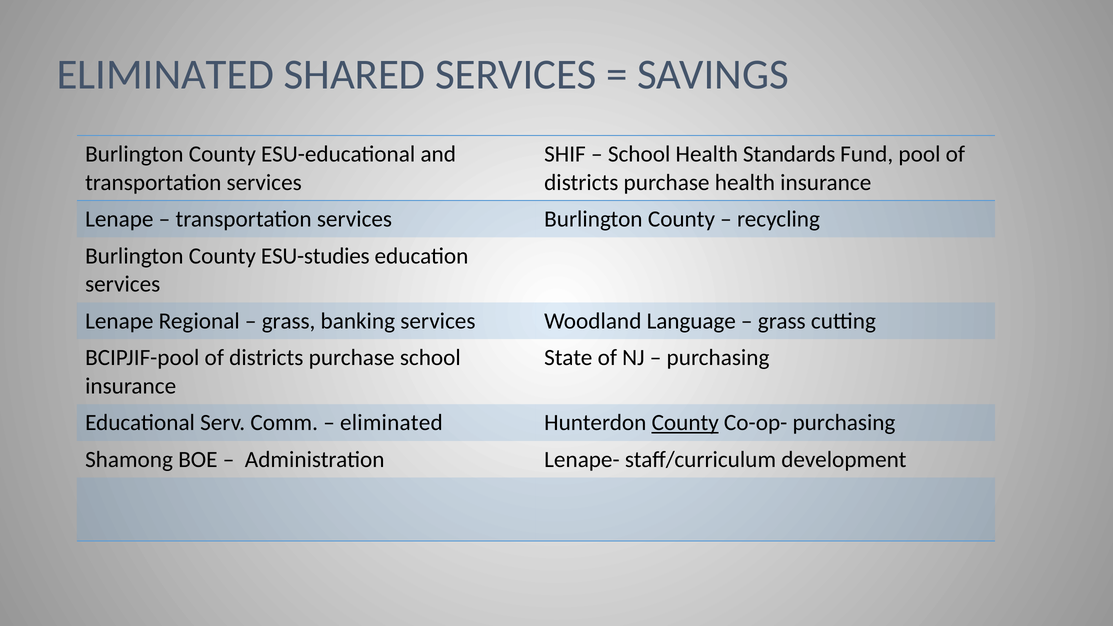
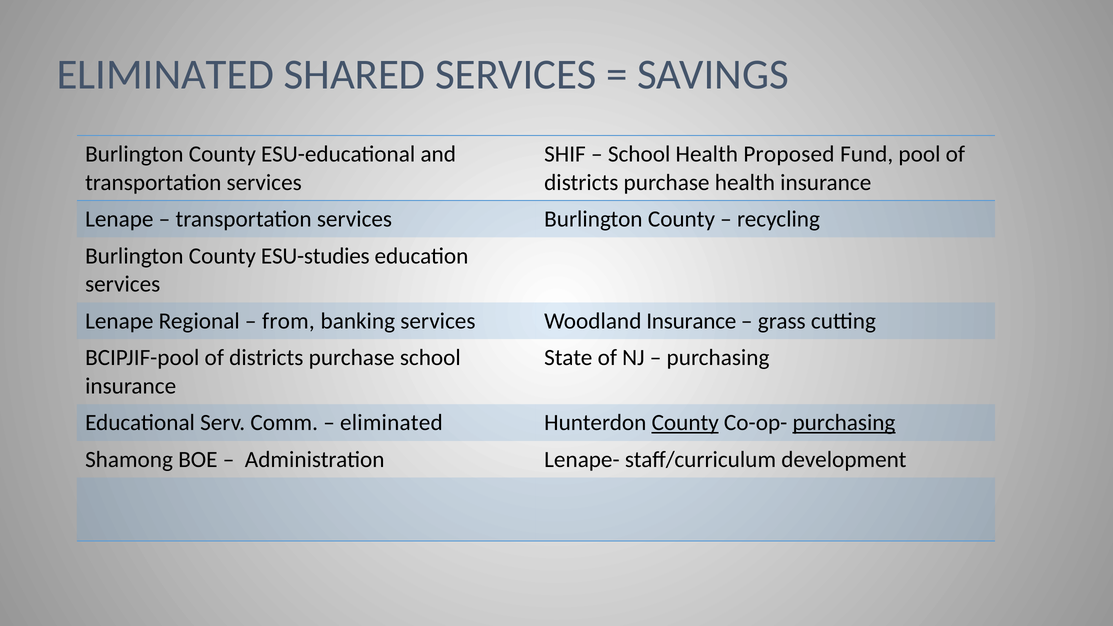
Standards: Standards -> Proposed
grass at (289, 321): grass -> from
Woodland Language: Language -> Insurance
purchasing at (844, 423) underline: none -> present
